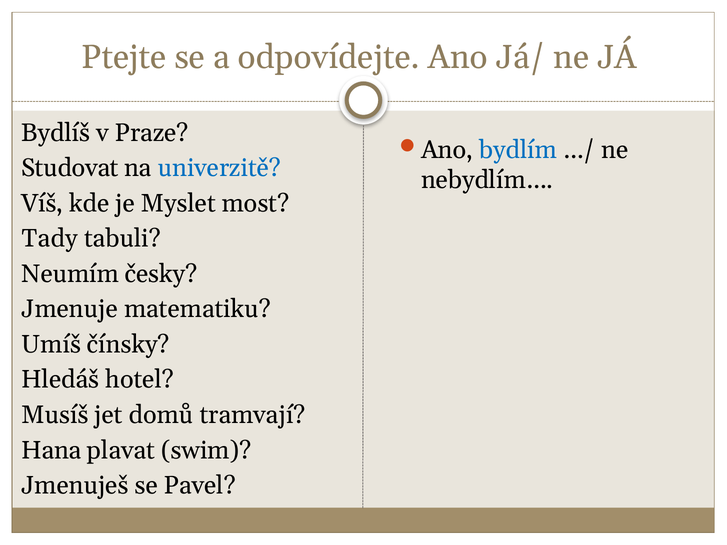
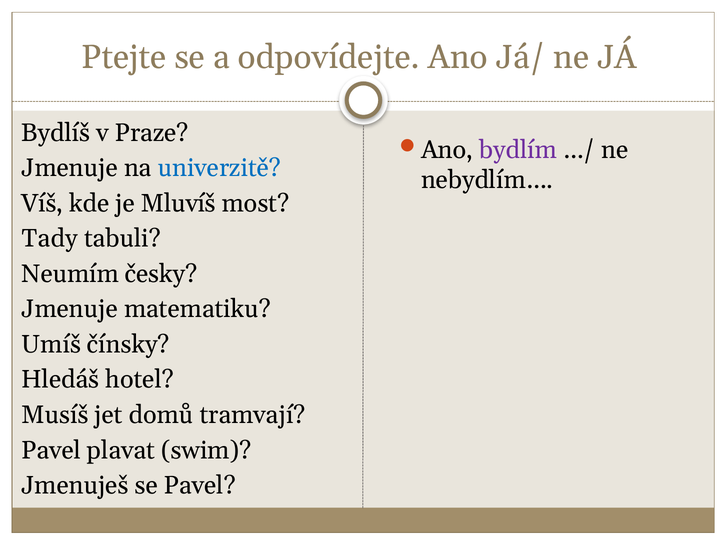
bydlím colour: blue -> purple
Studovat at (70, 168): Studovat -> Jmenuje
Myslet: Myslet -> Mluvíš
Hana at (51, 450): Hana -> Pavel
